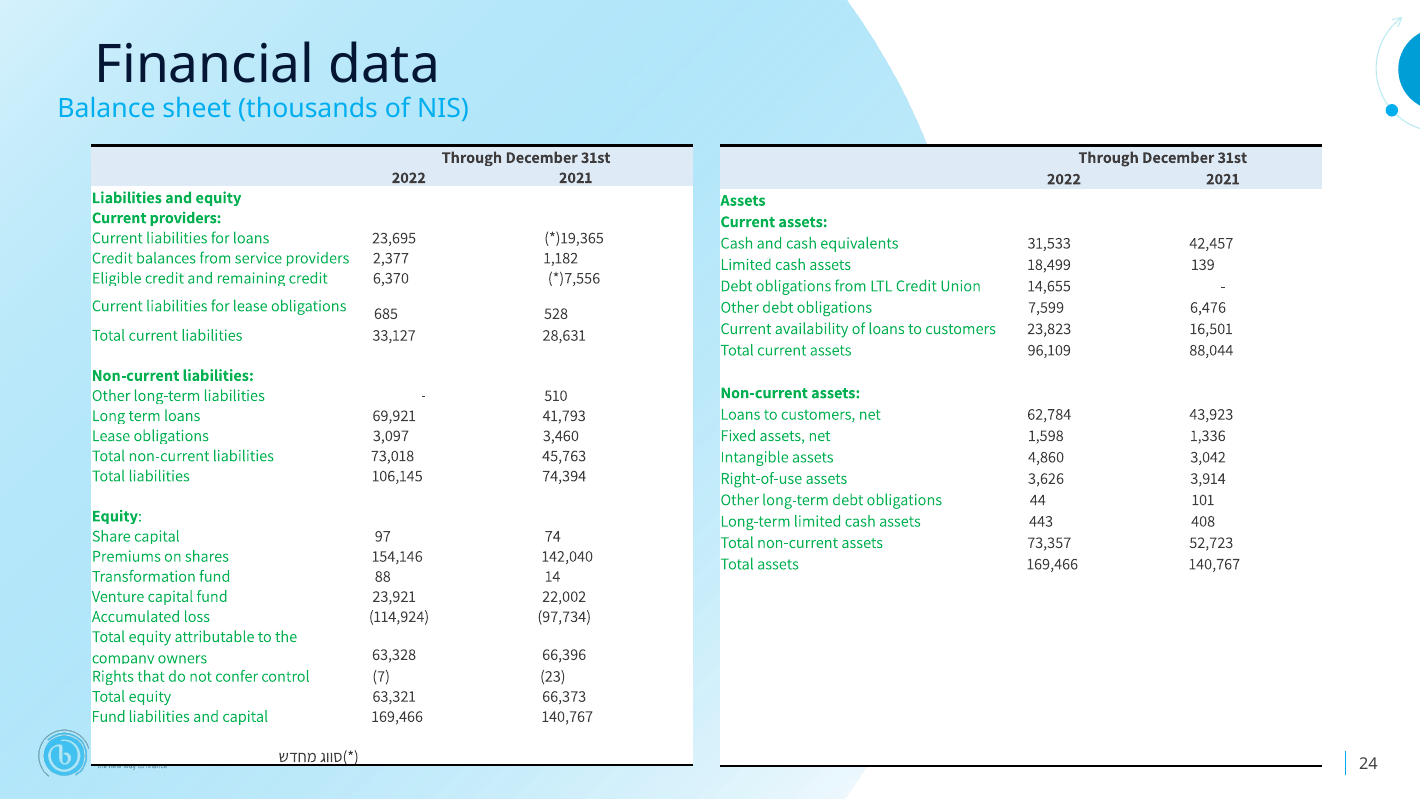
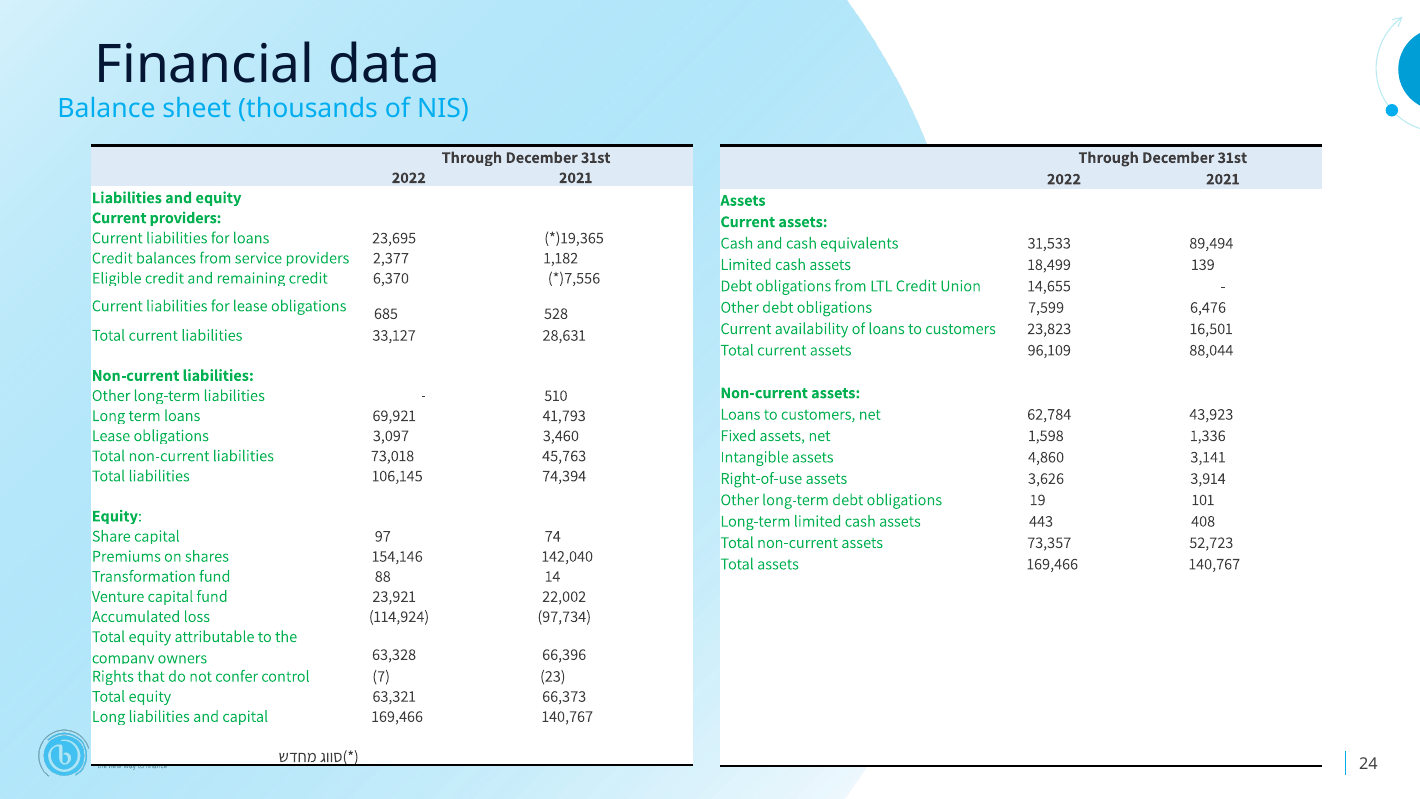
42,457: 42,457 -> 89,494
3,042: 3,042 -> 3,141
44: 44 -> 19
Fund at (109, 716): Fund -> Long
